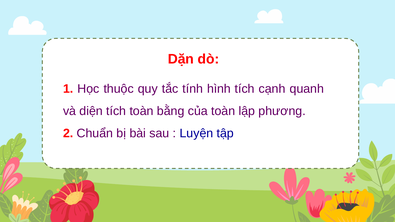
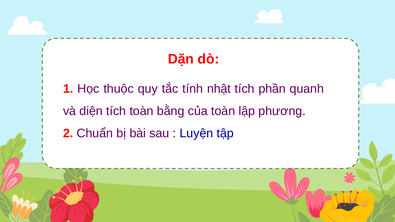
hình: hình -> nhật
cạnh: cạnh -> phần
